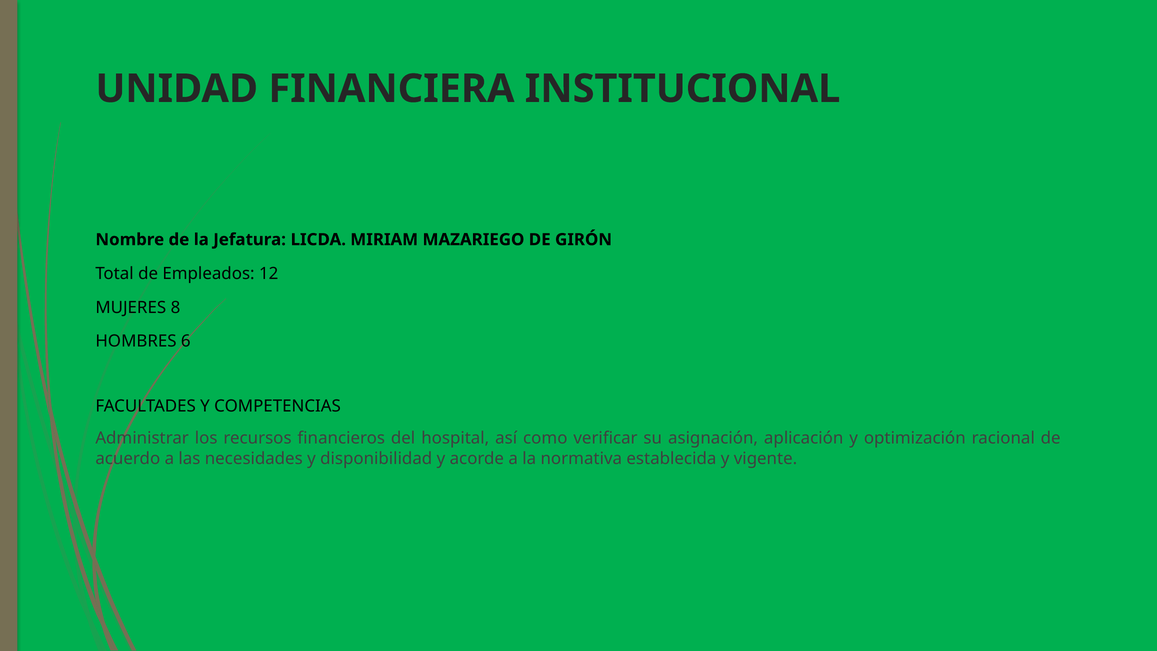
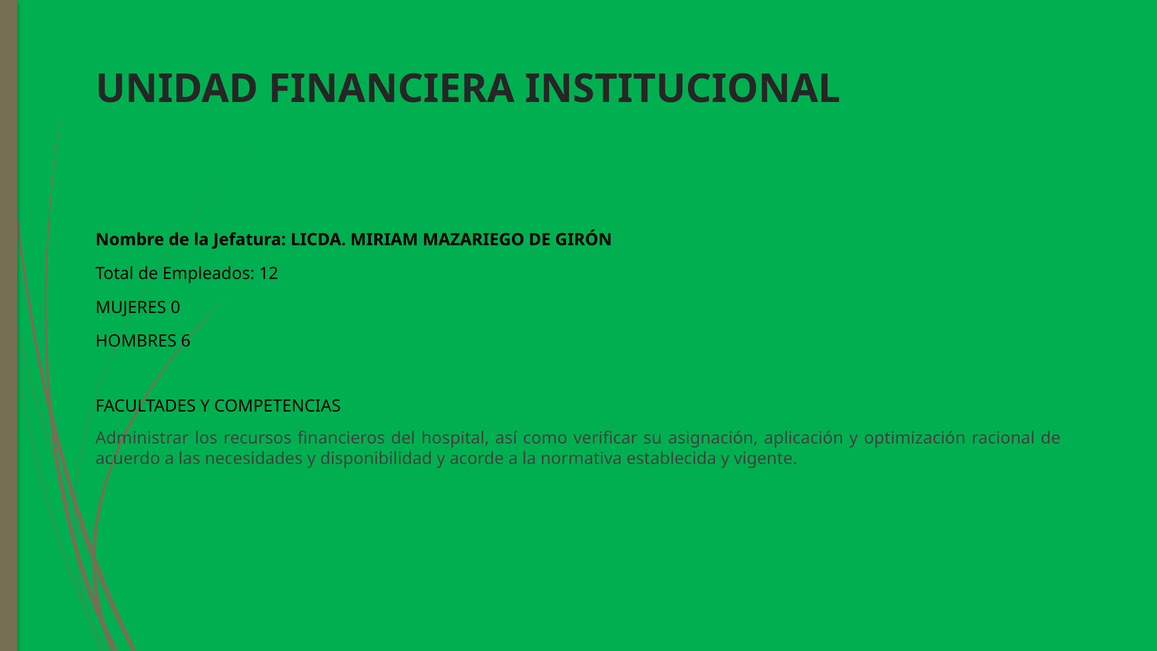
8: 8 -> 0
